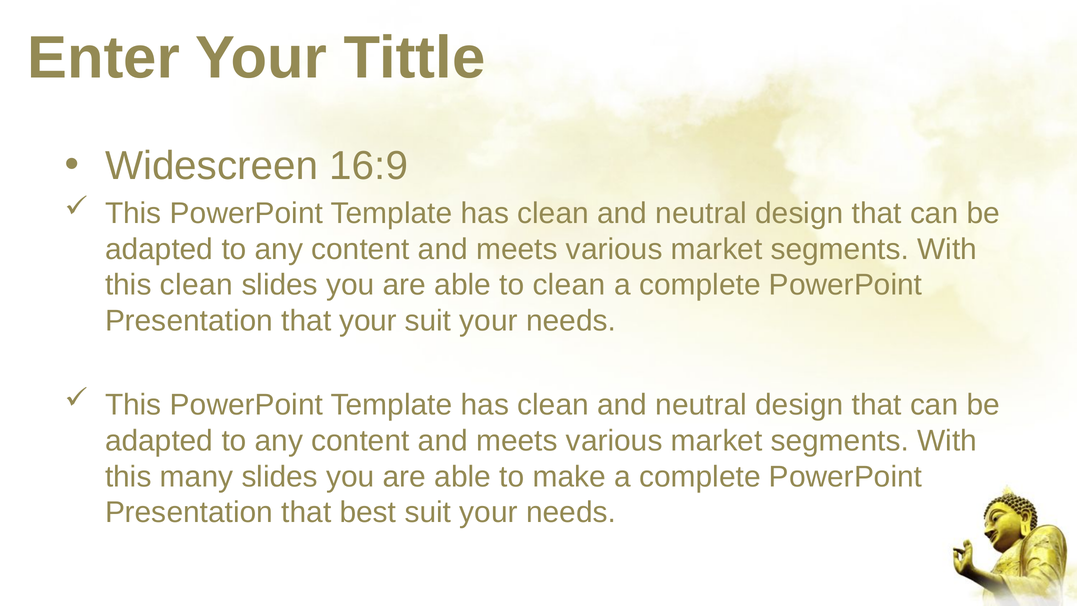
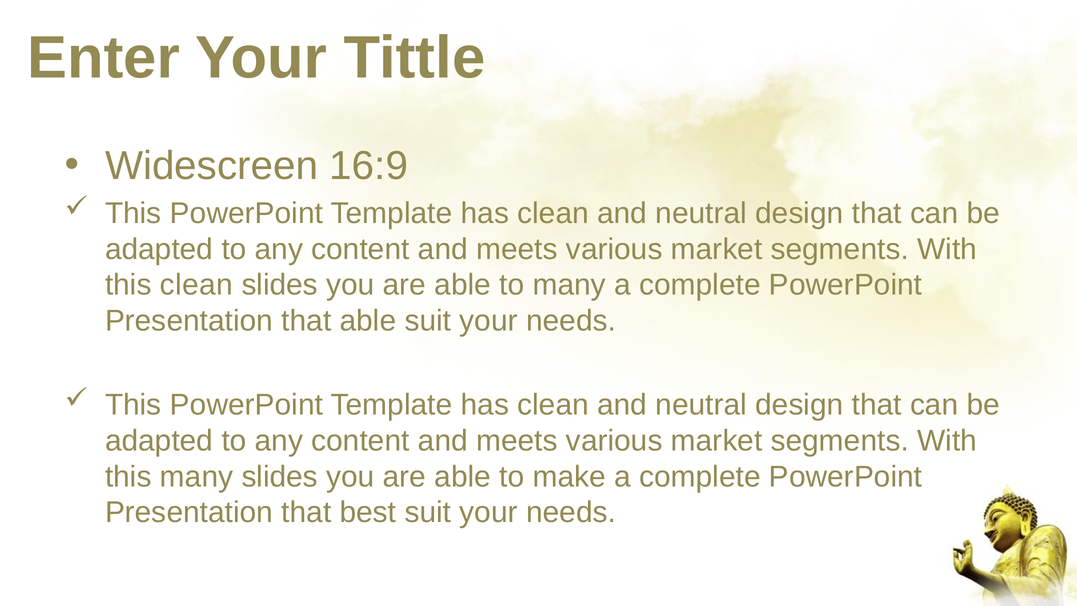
to clean: clean -> many
that your: your -> able
